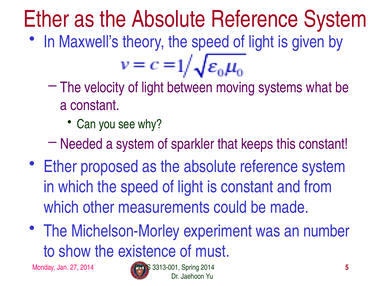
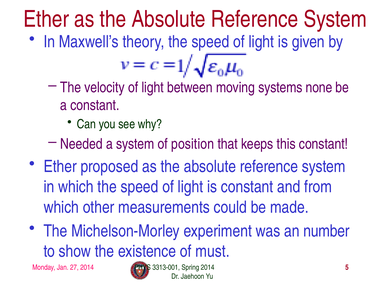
what: what -> none
sparkler: sparkler -> position
